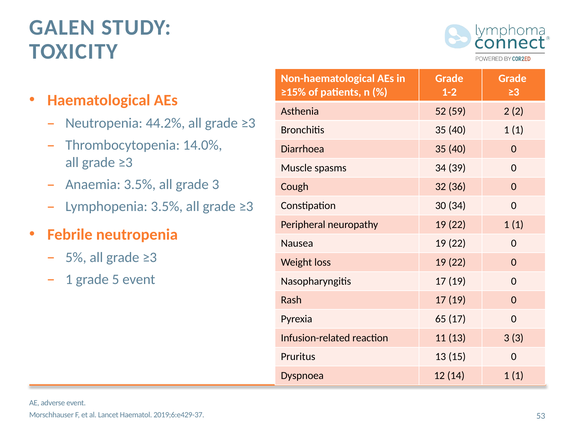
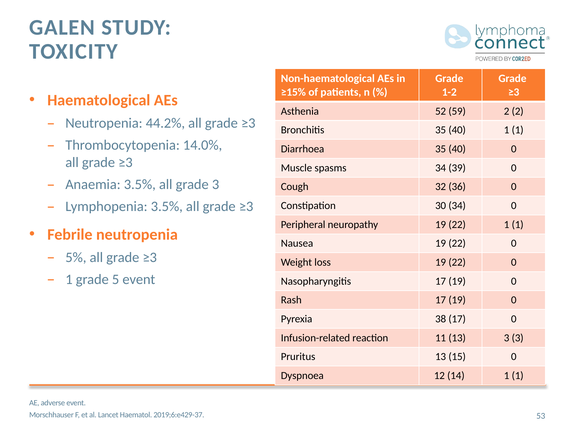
65: 65 -> 38
